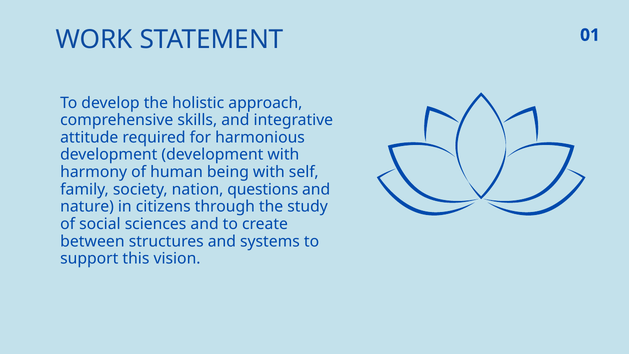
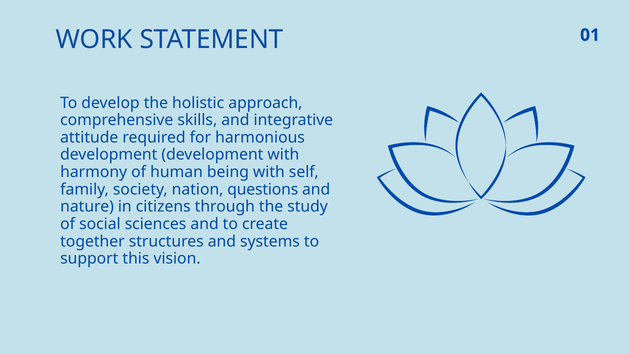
between: between -> together
